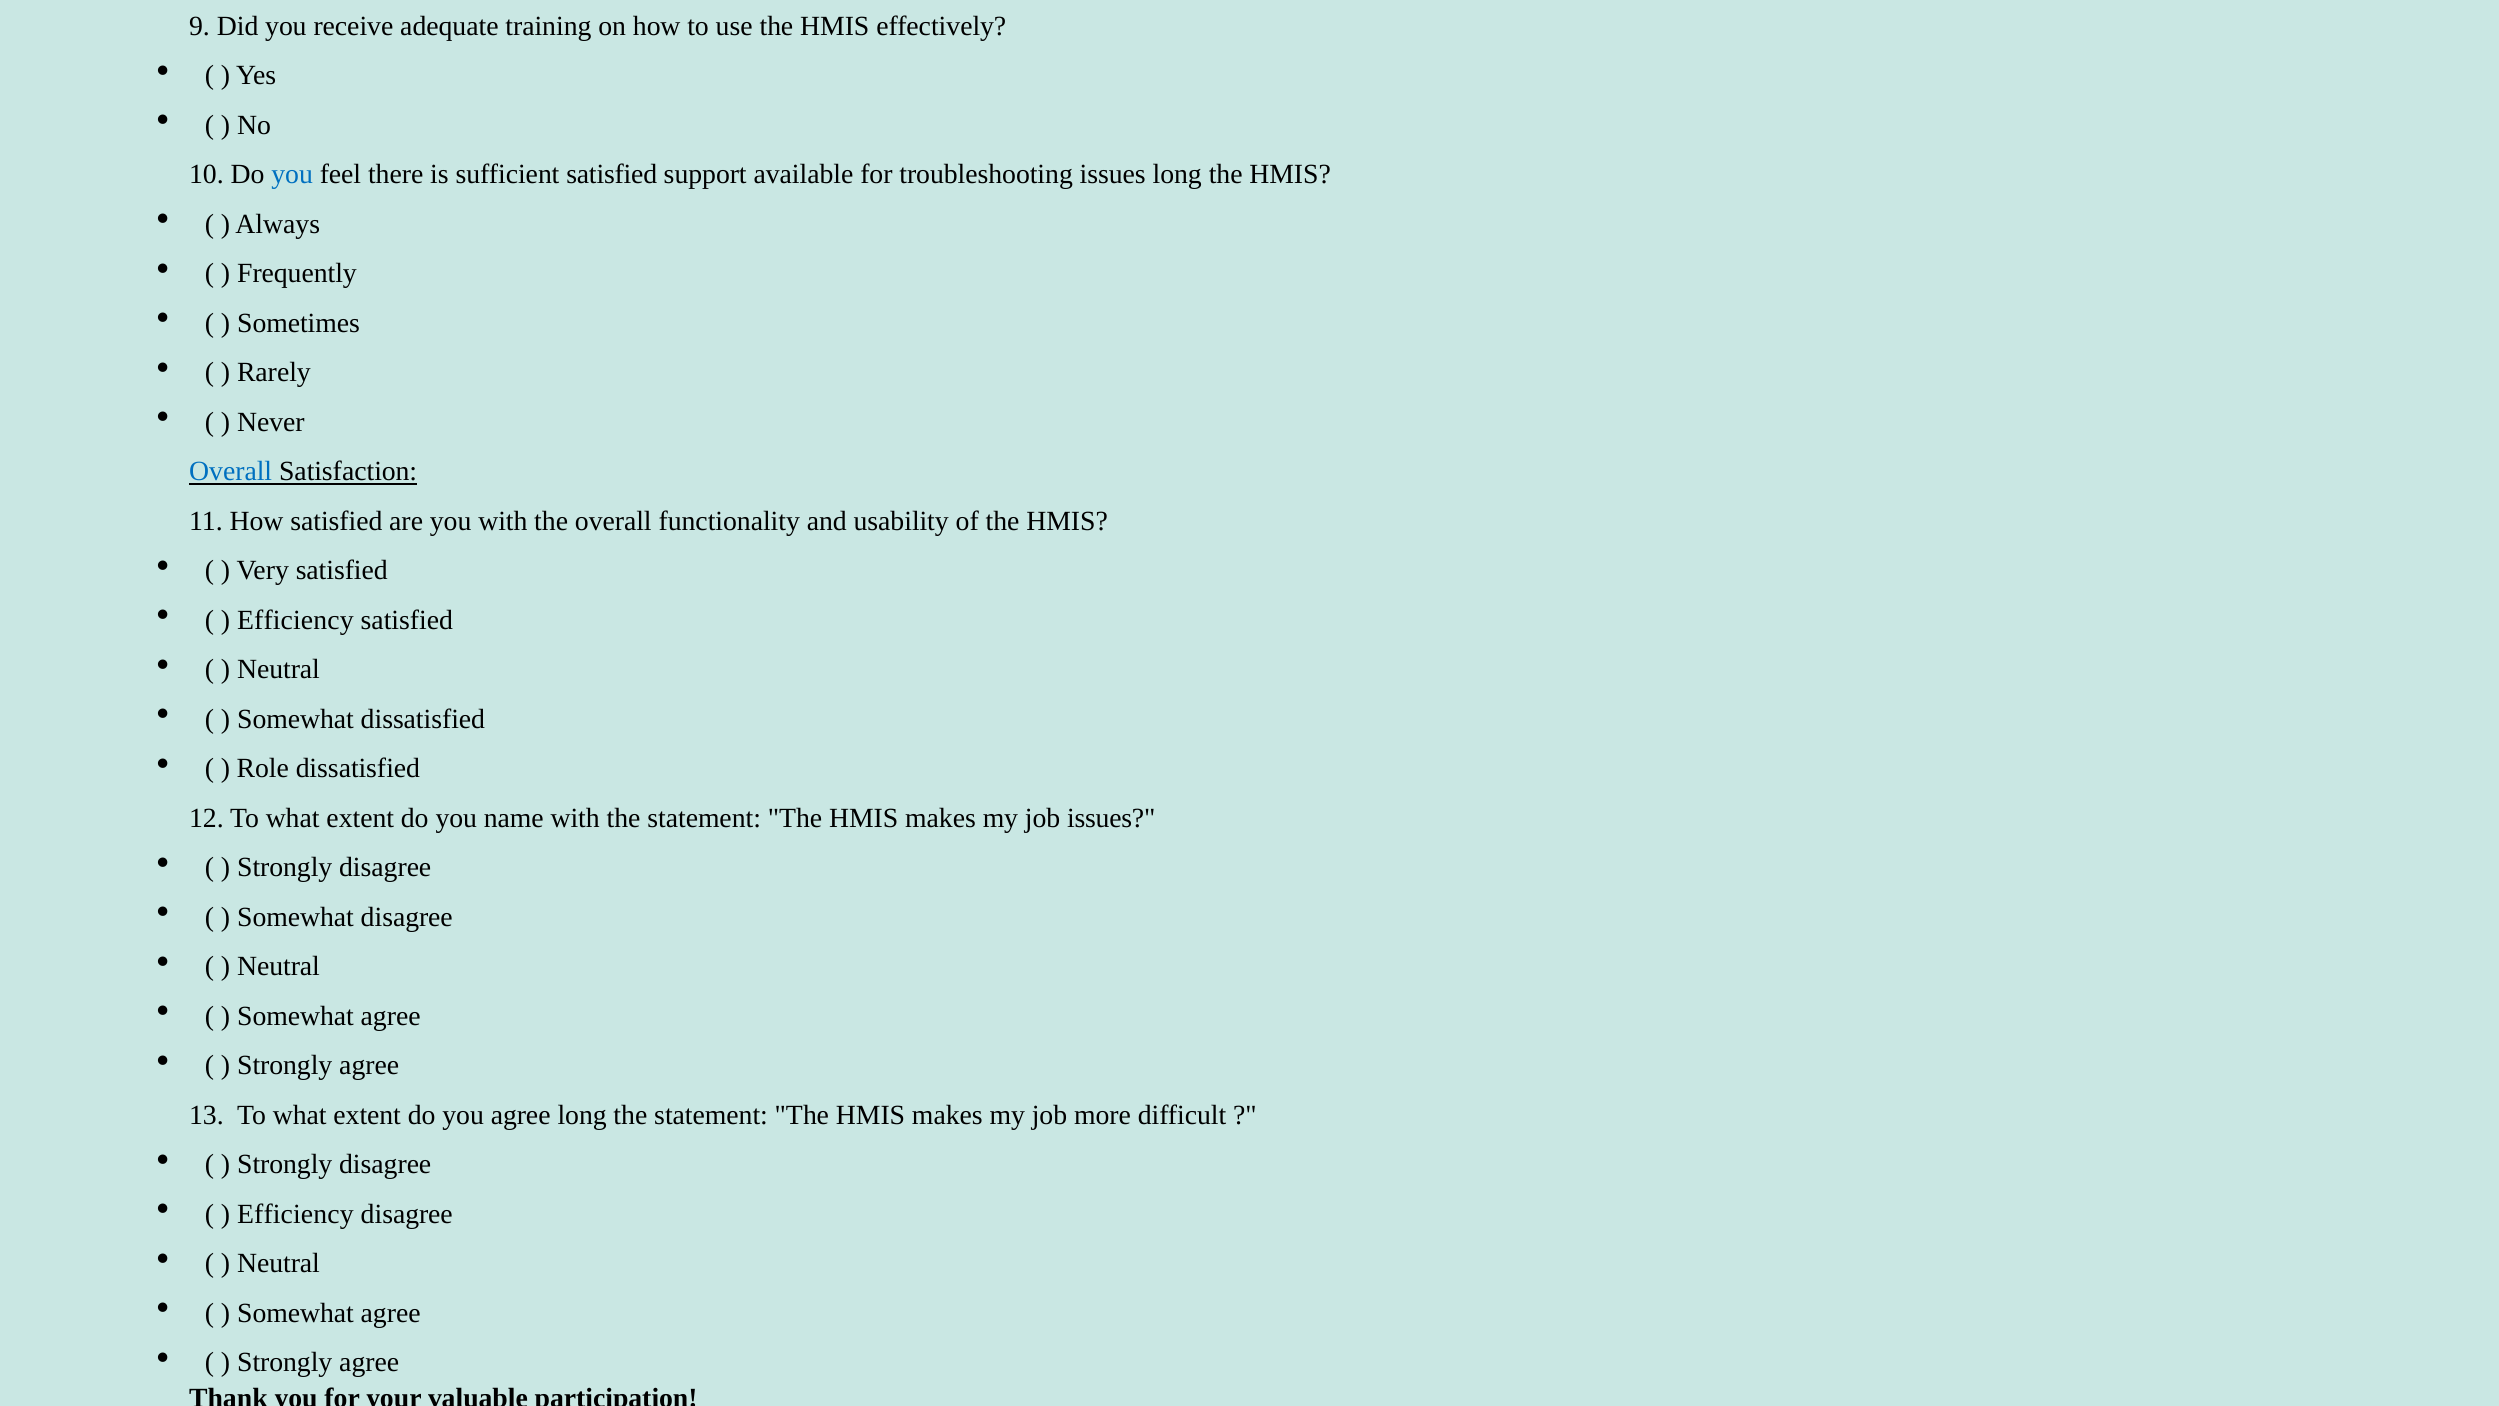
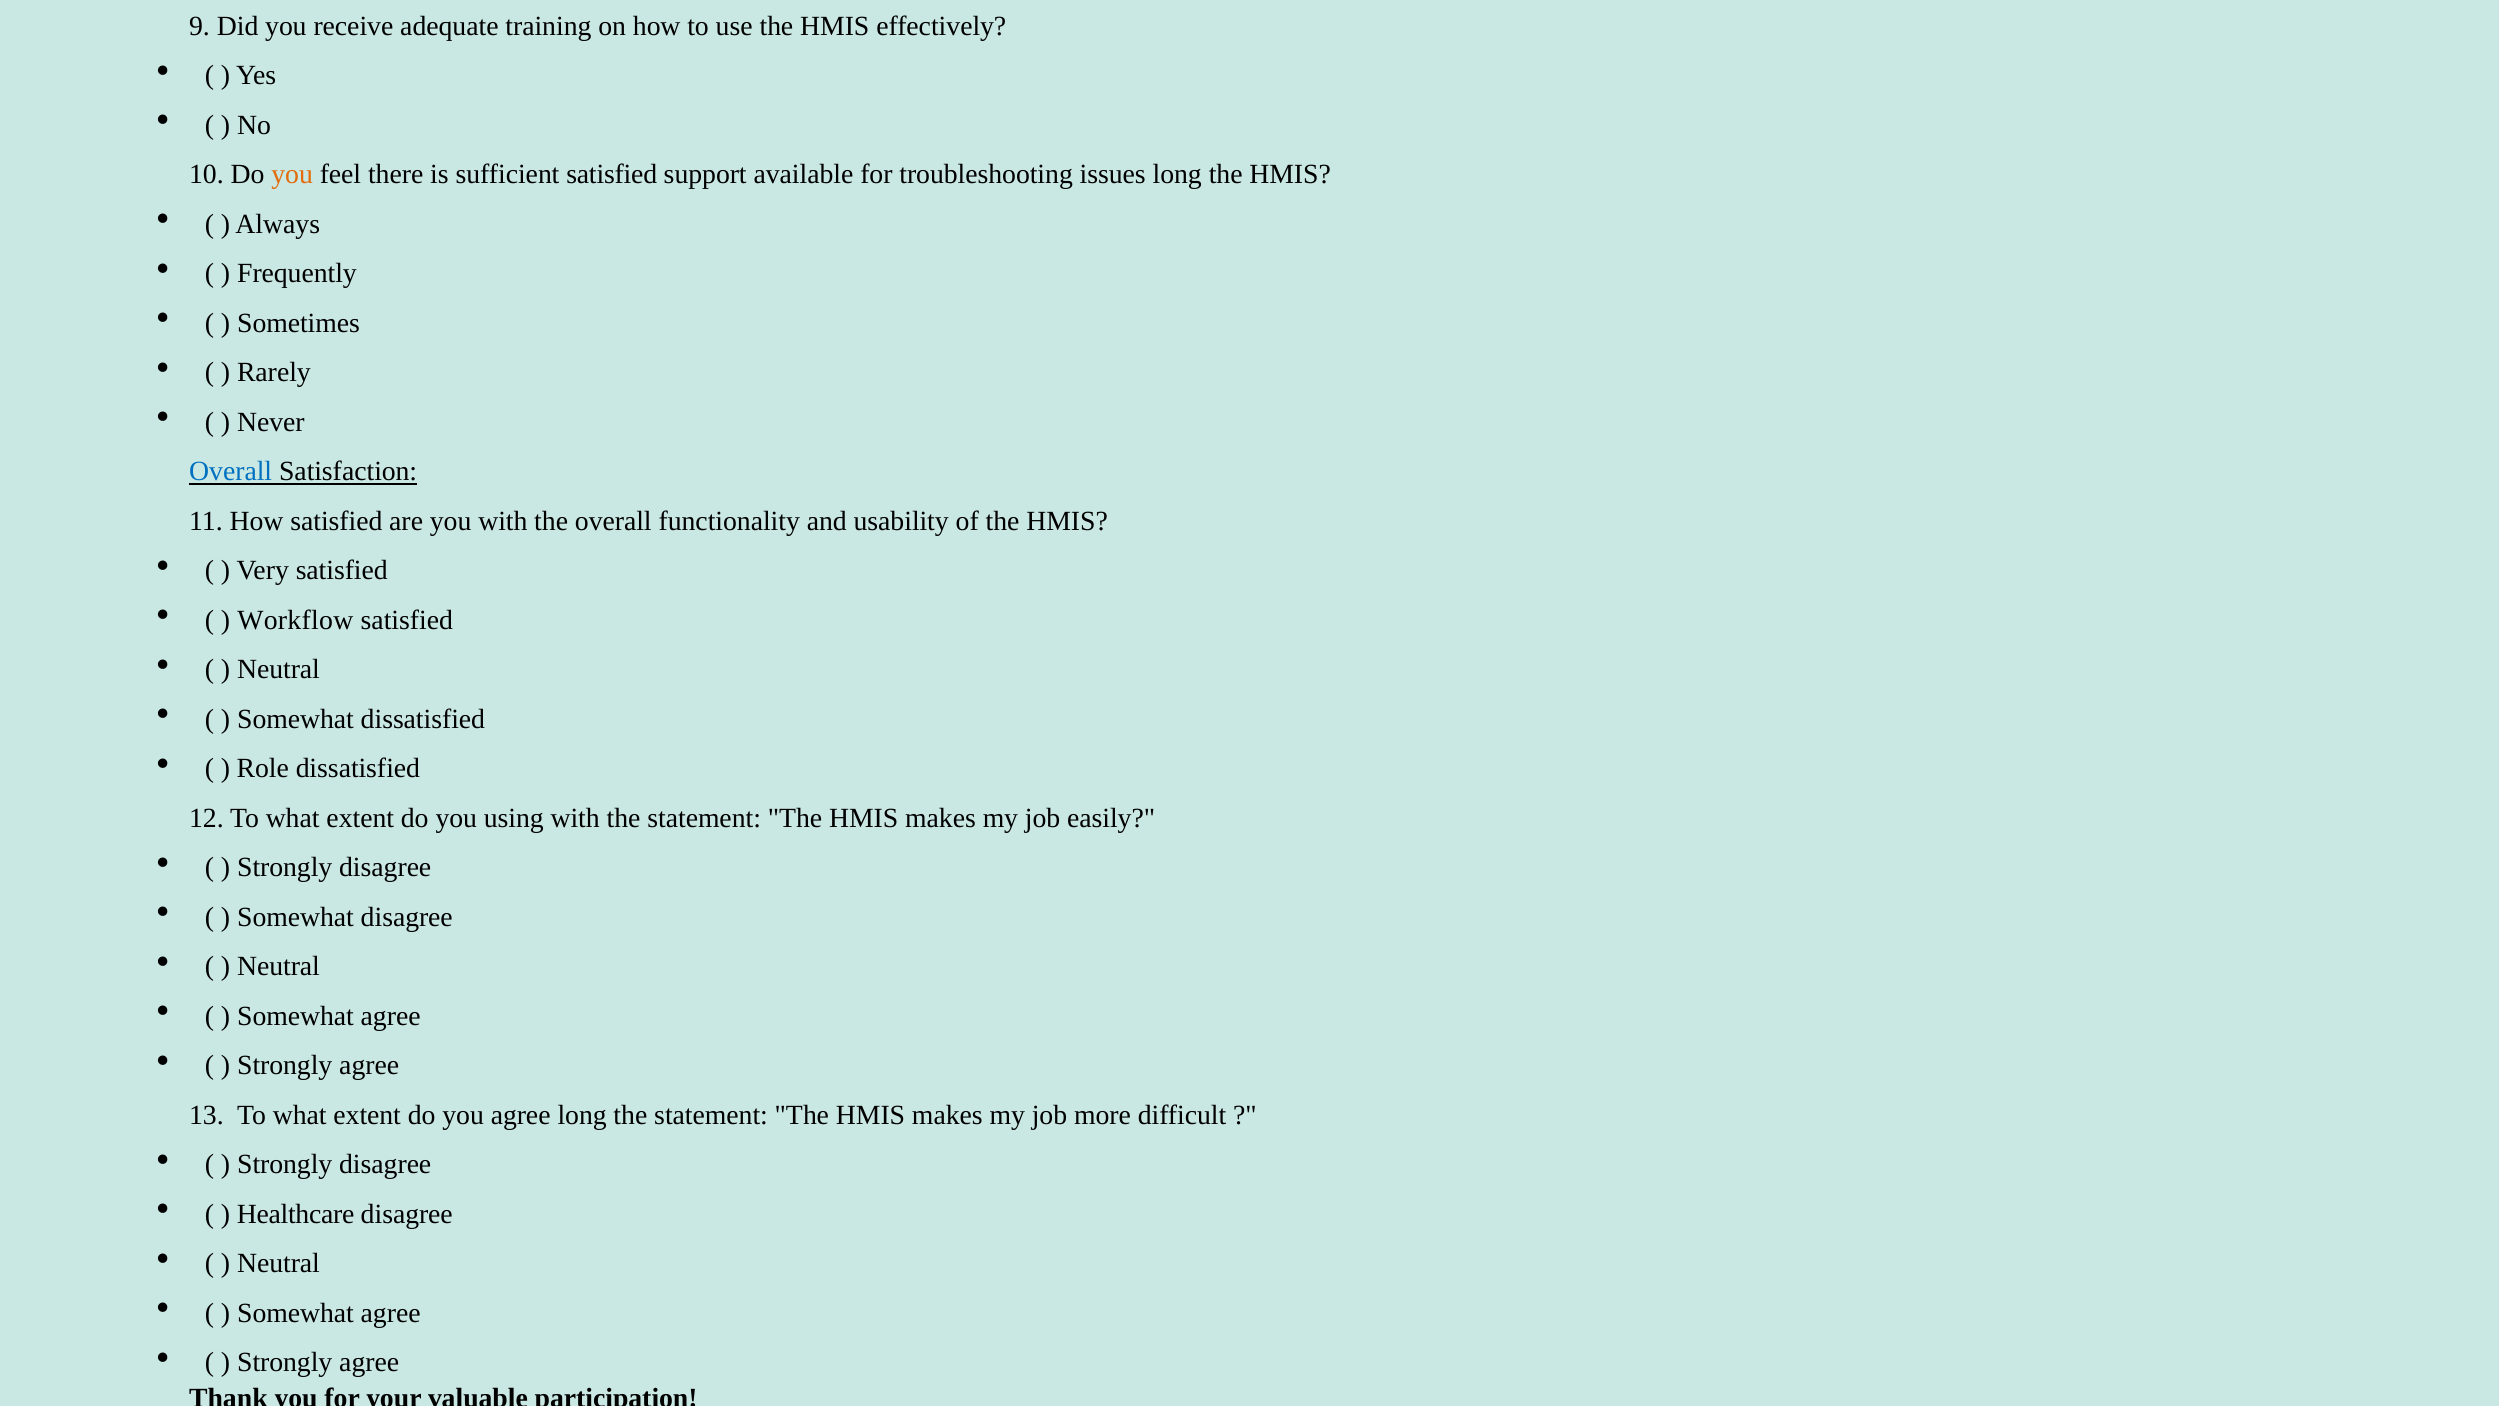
you at (292, 174) colour: blue -> orange
Efficiency at (295, 620): Efficiency -> Workflow
name: name -> using
job issues: issues -> easily
Efficiency at (295, 1214): Efficiency -> Healthcare
